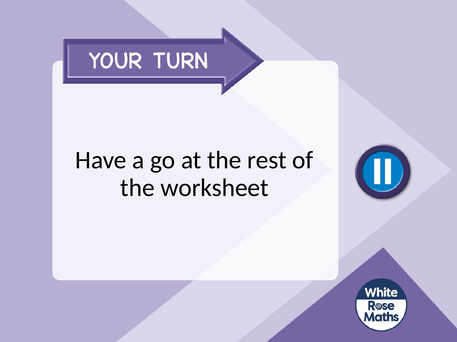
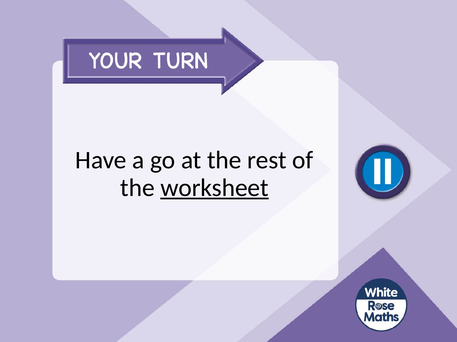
worksheet underline: none -> present
